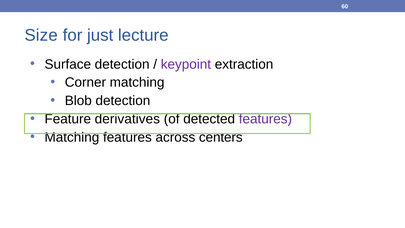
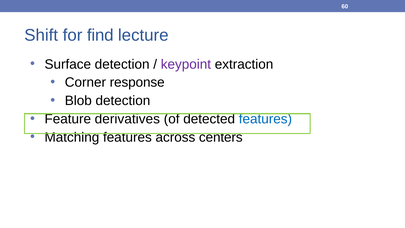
Size: Size -> Shift
just: just -> find
Corner matching: matching -> response
features at (265, 119) colour: purple -> blue
